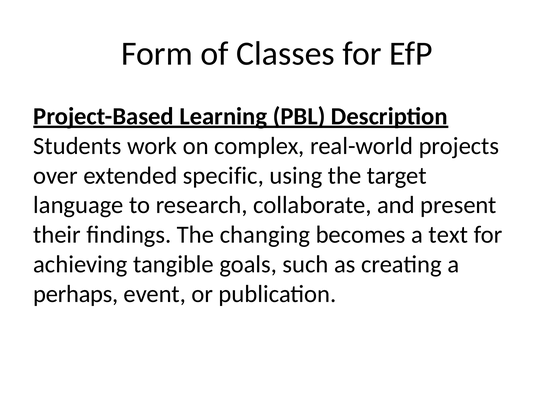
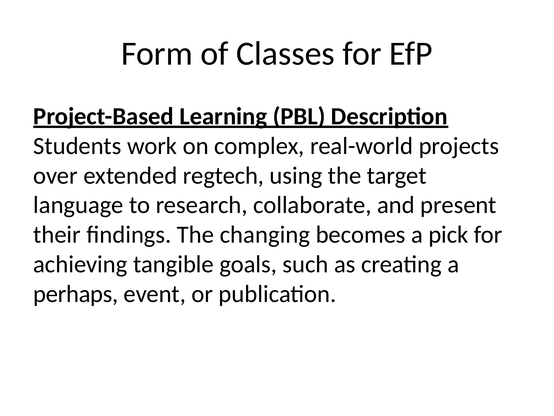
specific: specific -> regtech
text: text -> pick
